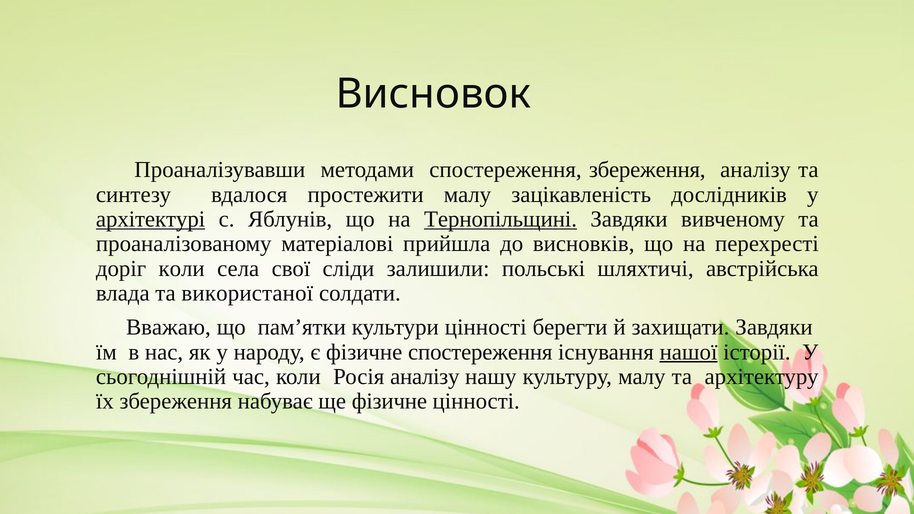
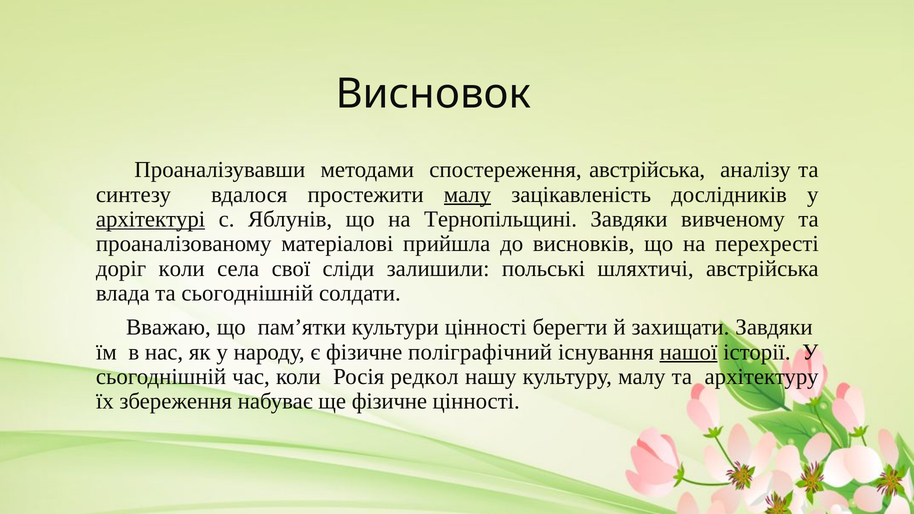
спостереження збереження: збереження -> австрійська
малу at (467, 195) underline: none -> present
Тернопільщині underline: present -> none
та використаної: використаної -> сьогоднішній
фізичне спостереження: спостереження -> поліграфічний
Росія аналізу: аналізу -> редкол
